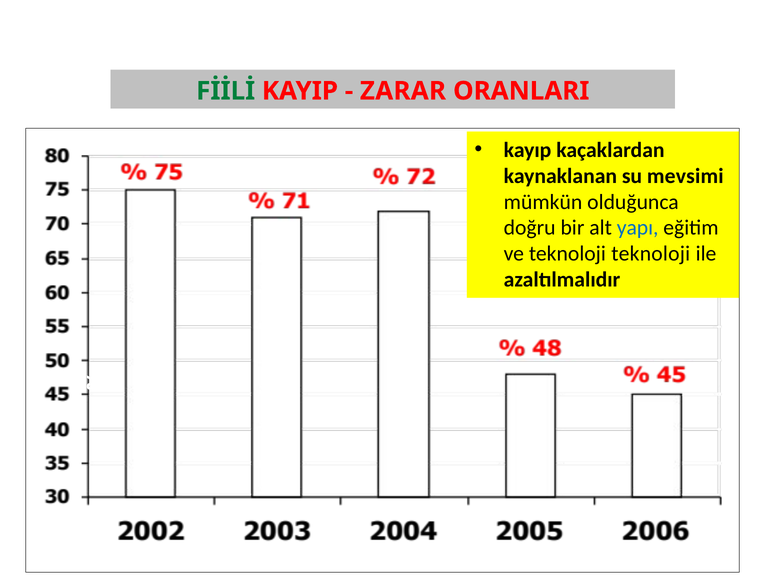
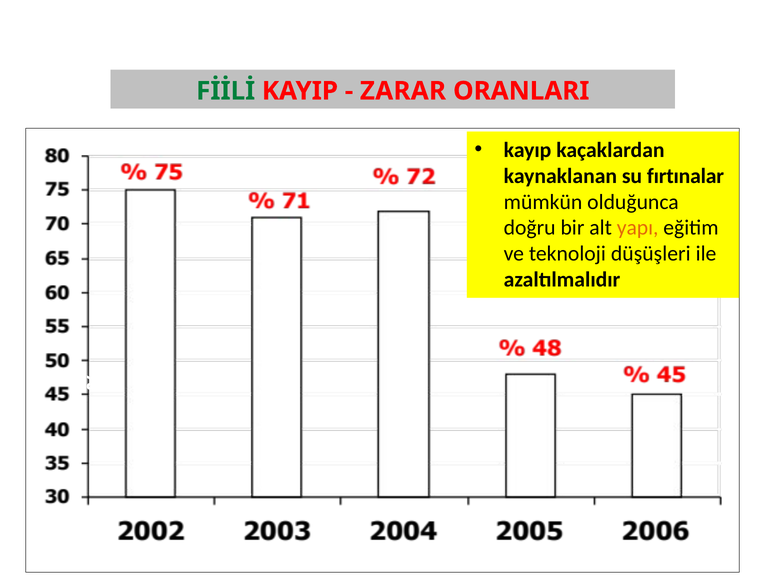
mevsimi: mevsimi -> fırtınalar
yapı colour: blue -> orange
teknoloji teknoloji: teknoloji -> düşüşleri
